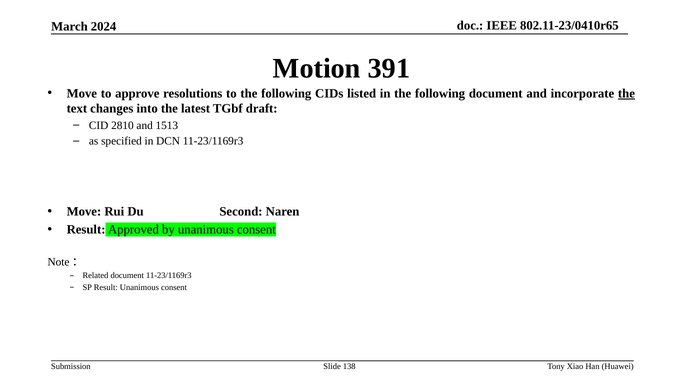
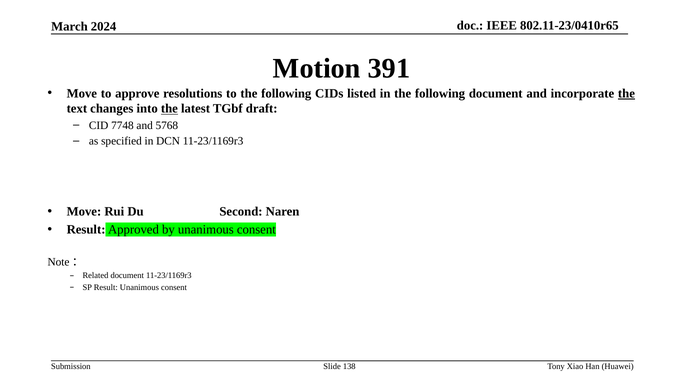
the at (169, 109) underline: none -> present
2810: 2810 -> 7748
1513: 1513 -> 5768
